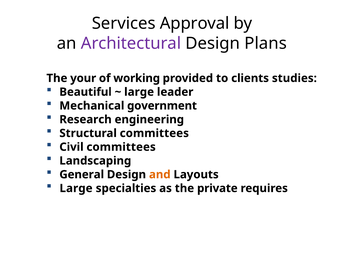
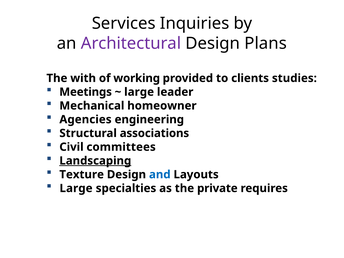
Approval: Approval -> Inquiries
your: your -> with
Beautiful: Beautiful -> Meetings
government: government -> homeowner
Research: Research -> Agencies
Structural committees: committees -> associations
Landscaping underline: none -> present
General: General -> Texture
and colour: orange -> blue
